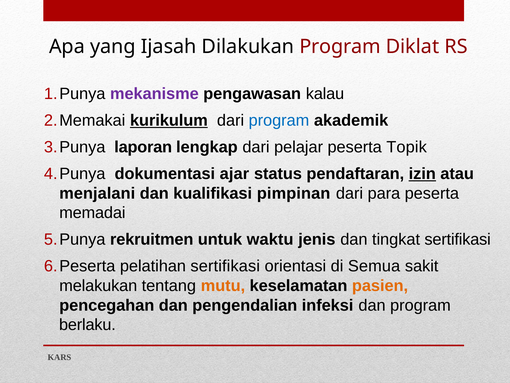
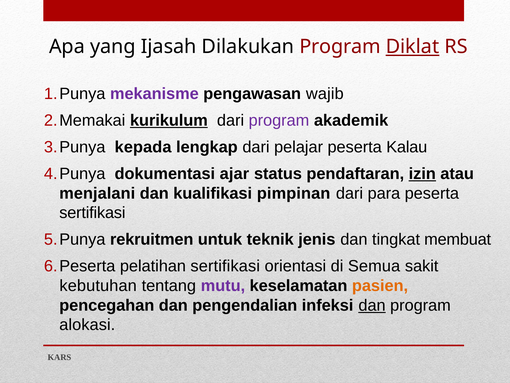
Diklat underline: none -> present
kalau: kalau -> wajib
program at (279, 120) colour: blue -> purple
laporan: laporan -> kepada
Topik: Topik -> Kalau
memadai at (92, 213): memadai -> sertifikasi
waktu: waktu -> teknik
tingkat sertifikasi: sertifikasi -> membuat
melakukan: melakukan -> kebutuhan
mutu colour: orange -> purple
dan at (372, 305) underline: none -> present
berlaku: berlaku -> alokasi
